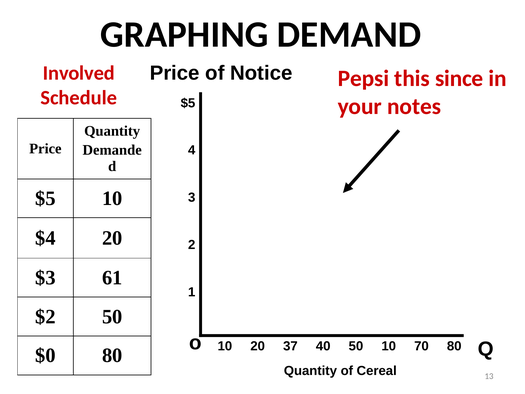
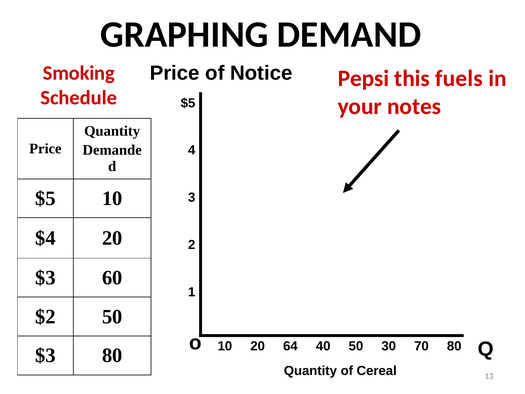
Involved: Involved -> Smoking
since: since -> fuels
61: 61 -> 60
37: 37 -> 64
50 10: 10 -> 30
$0 at (45, 355): $0 -> $3
